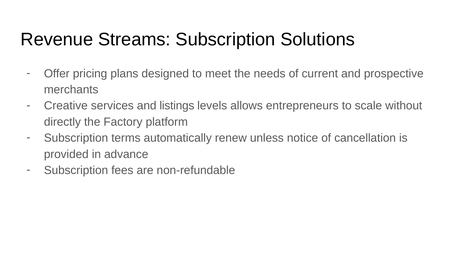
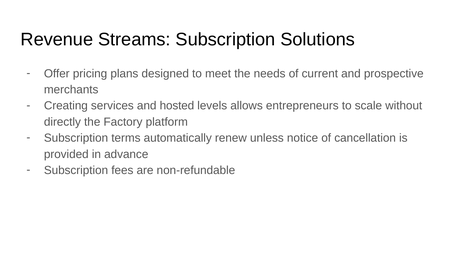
Creative: Creative -> Creating
listings: listings -> hosted
